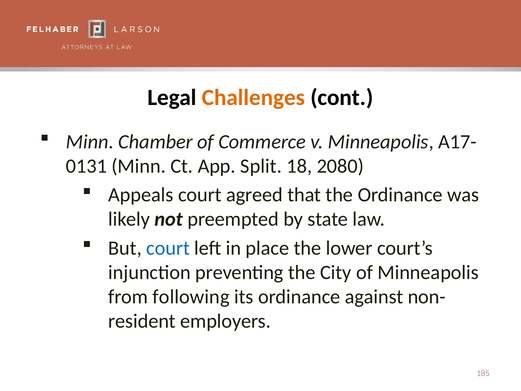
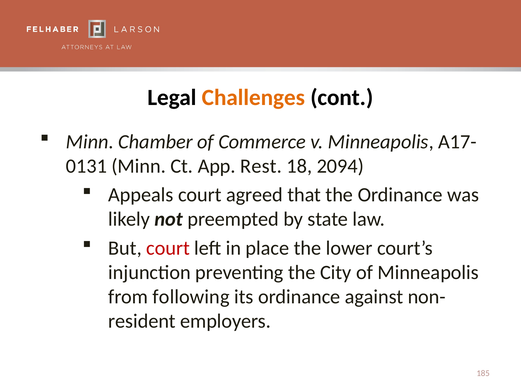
Split: Split -> Rest
2080: 2080 -> 2094
court at (168, 248) colour: blue -> red
